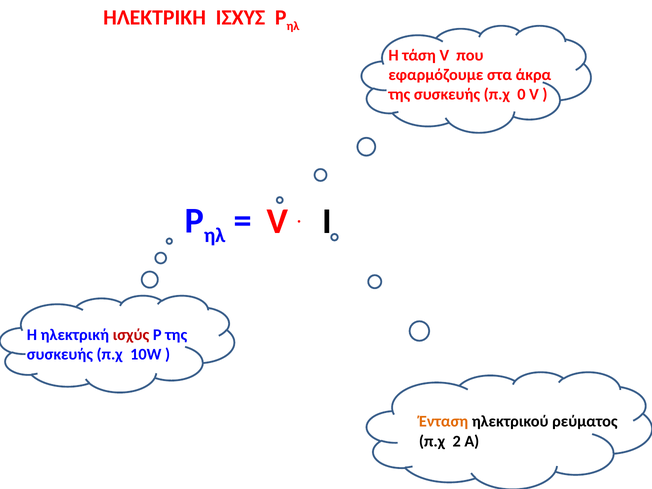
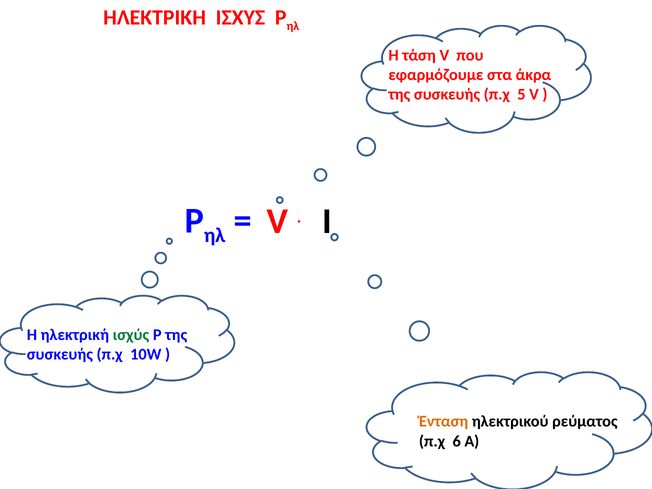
0: 0 -> 5
ισχύς colour: red -> green
2: 2 -> 6
